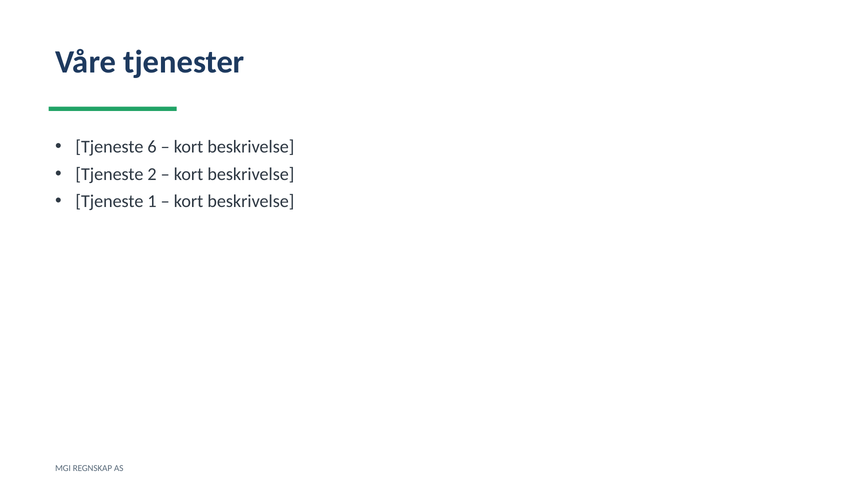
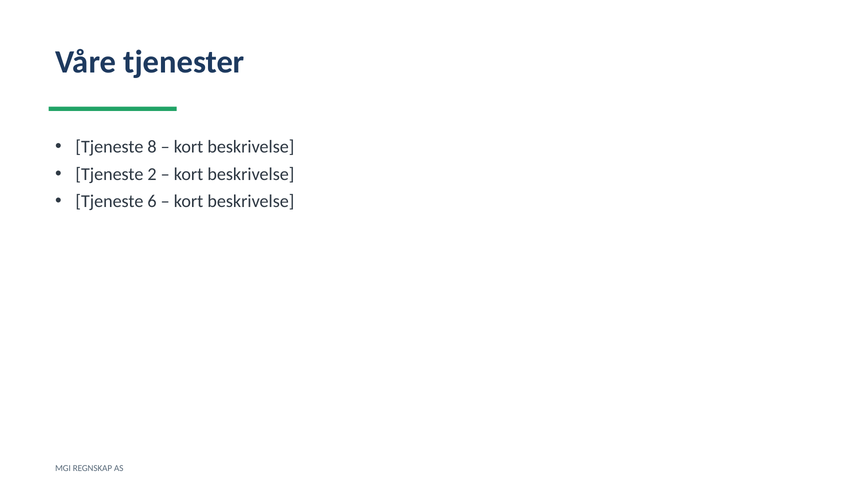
6: 6 -> 8
1: 1 -> 6
